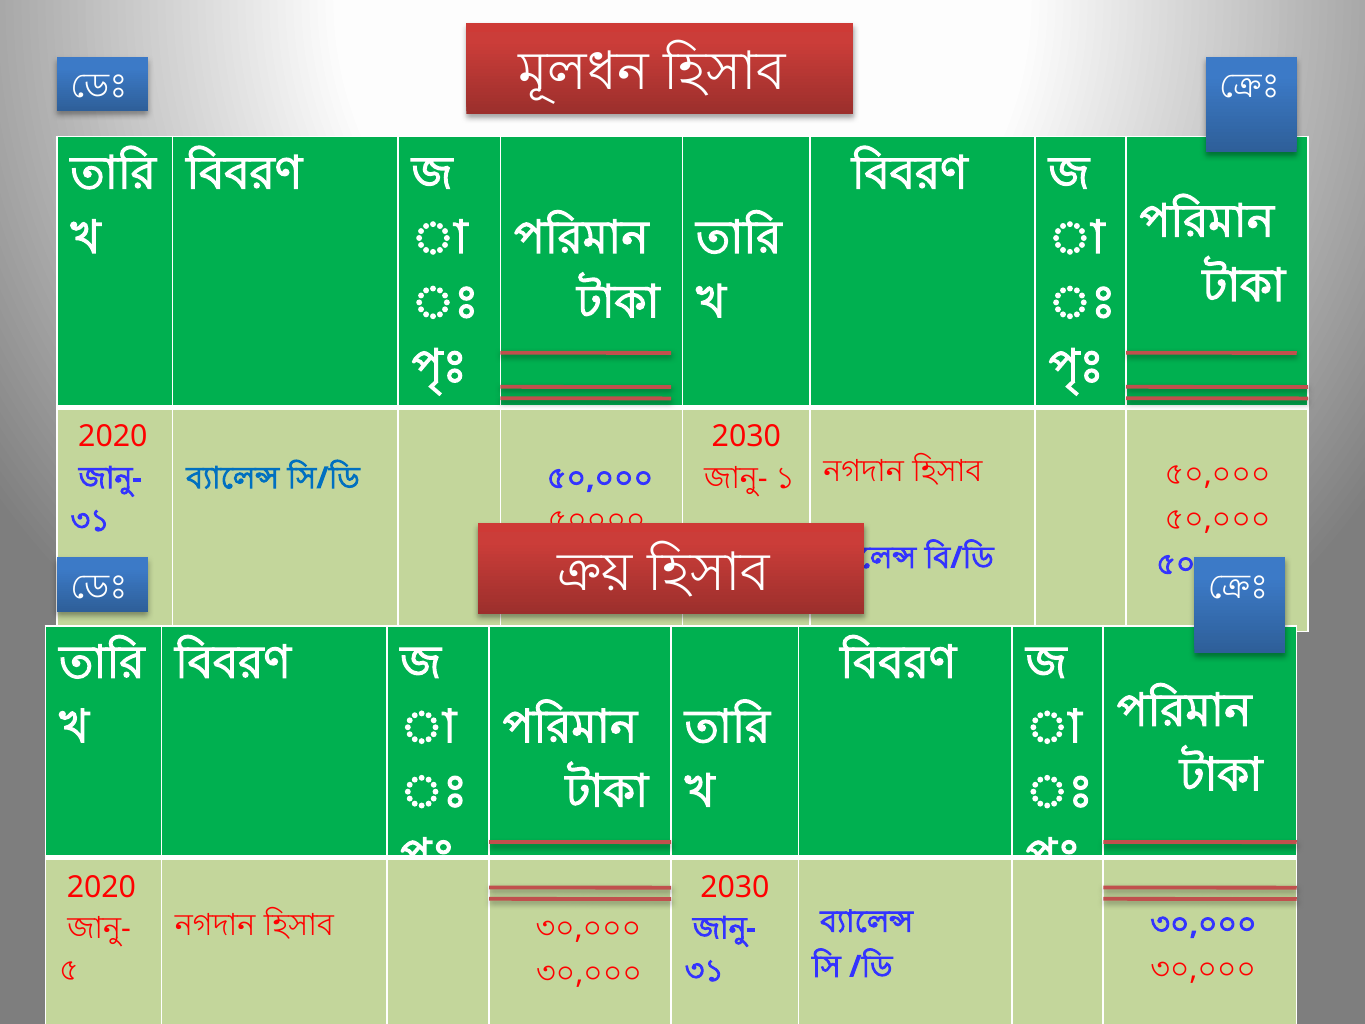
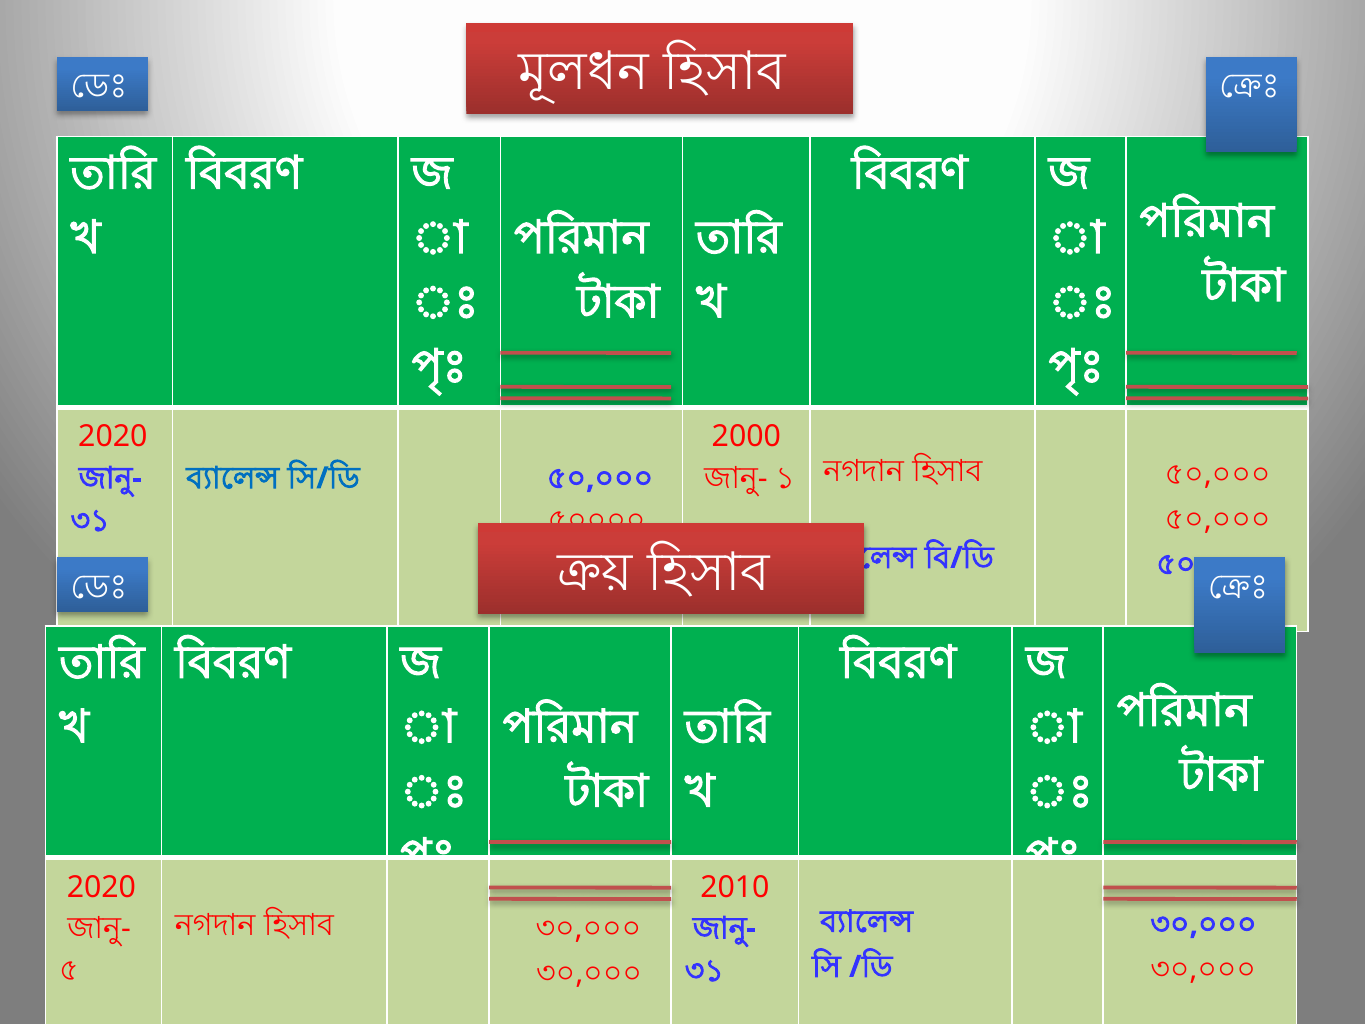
2030 at (746, 437): 2030 -> 2000
2030 at (735, 887): 2030 -> 2010
